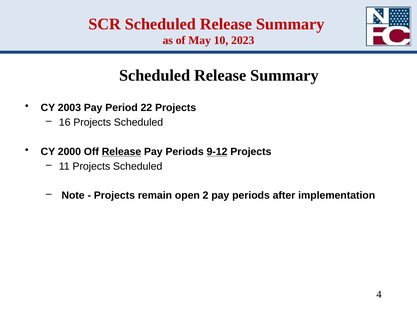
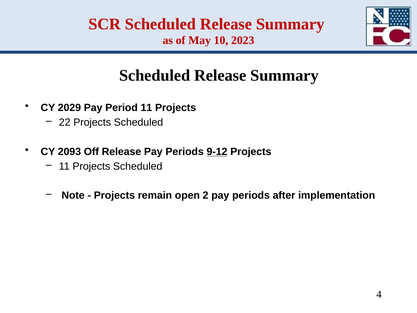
2003: 2003 -> 2029
Period 22: 22 -> 11
16: 16 -> 22
2000: 2000 -> 2093
Release at (121, 152) underline: present -> none
